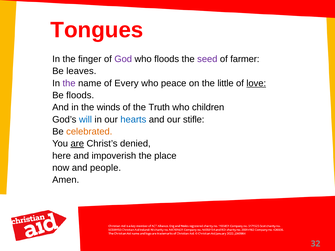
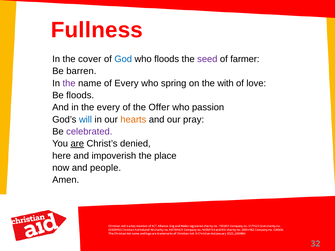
Tongues: Tongues -> Fullness
finger: finger -> cover
God colour: purple -> blue
leaves: leaves -> barren
peace: peace -> spring
little: little -> with
love underline: present -> none
the winds: winds -> every
Truth: Truth -> Offer
children: children -> passion
hearts colour: blue -> orange
stifle: stifle -> pray
celebrated colour: orange -> purple
